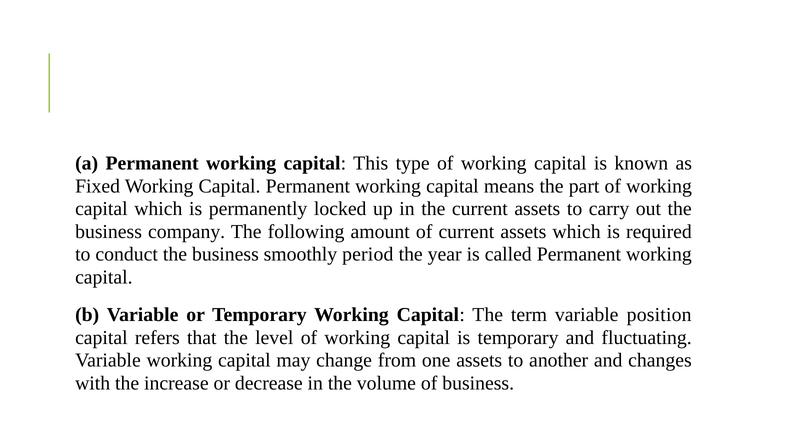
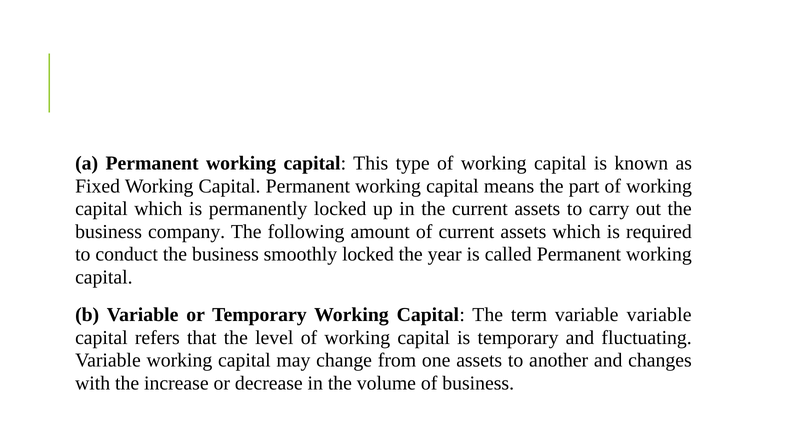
smoothly period: period -> locked
variable position: position -> variable
